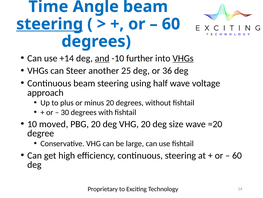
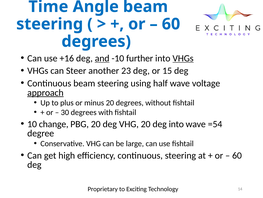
steering at (50, 24) underline: present -> none
+14: +14 -> +16
25: 25 -> 23
36: 36 -> 15
approach underline: none -> present
moved: moved -> change
deg size: size -> into
=20: =20 -> =54
